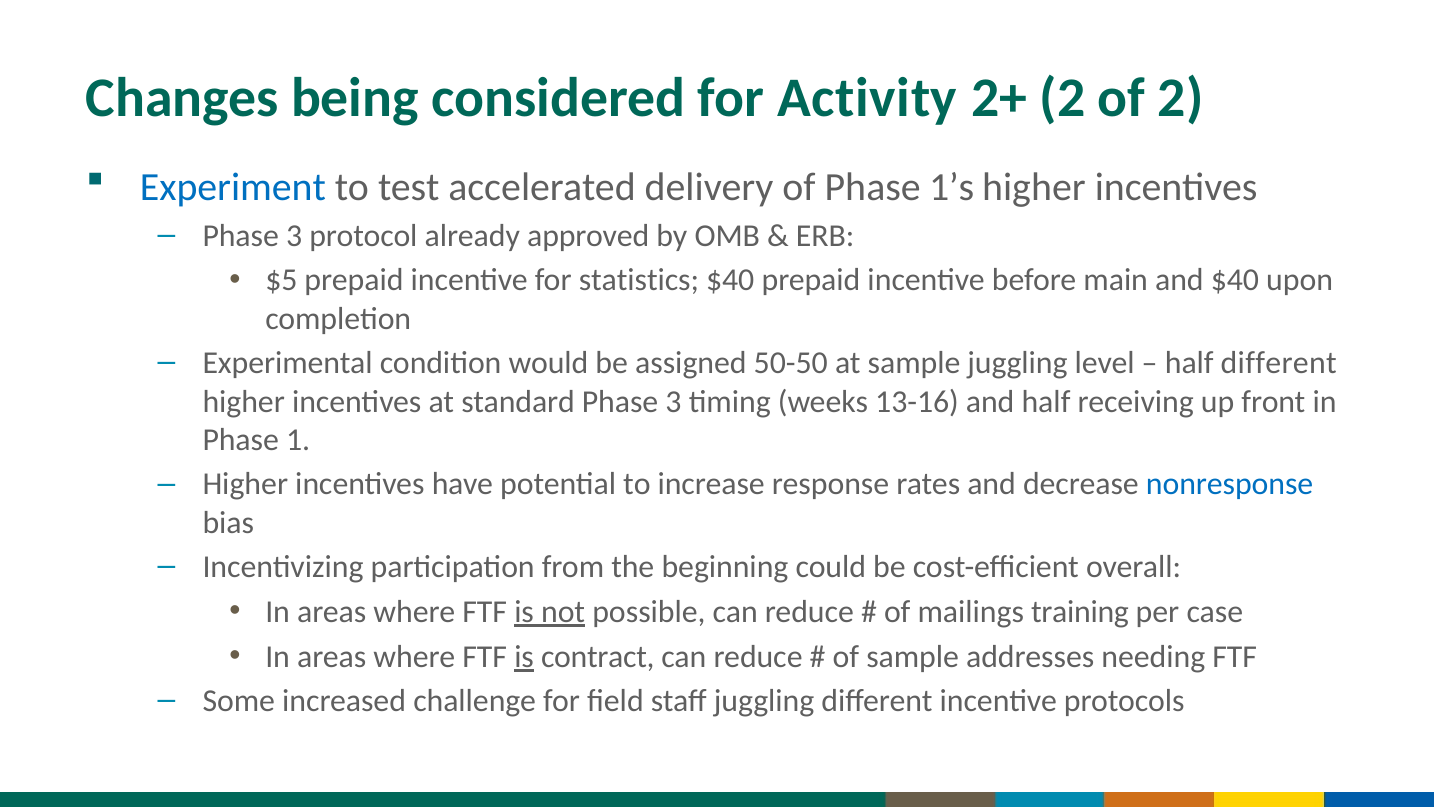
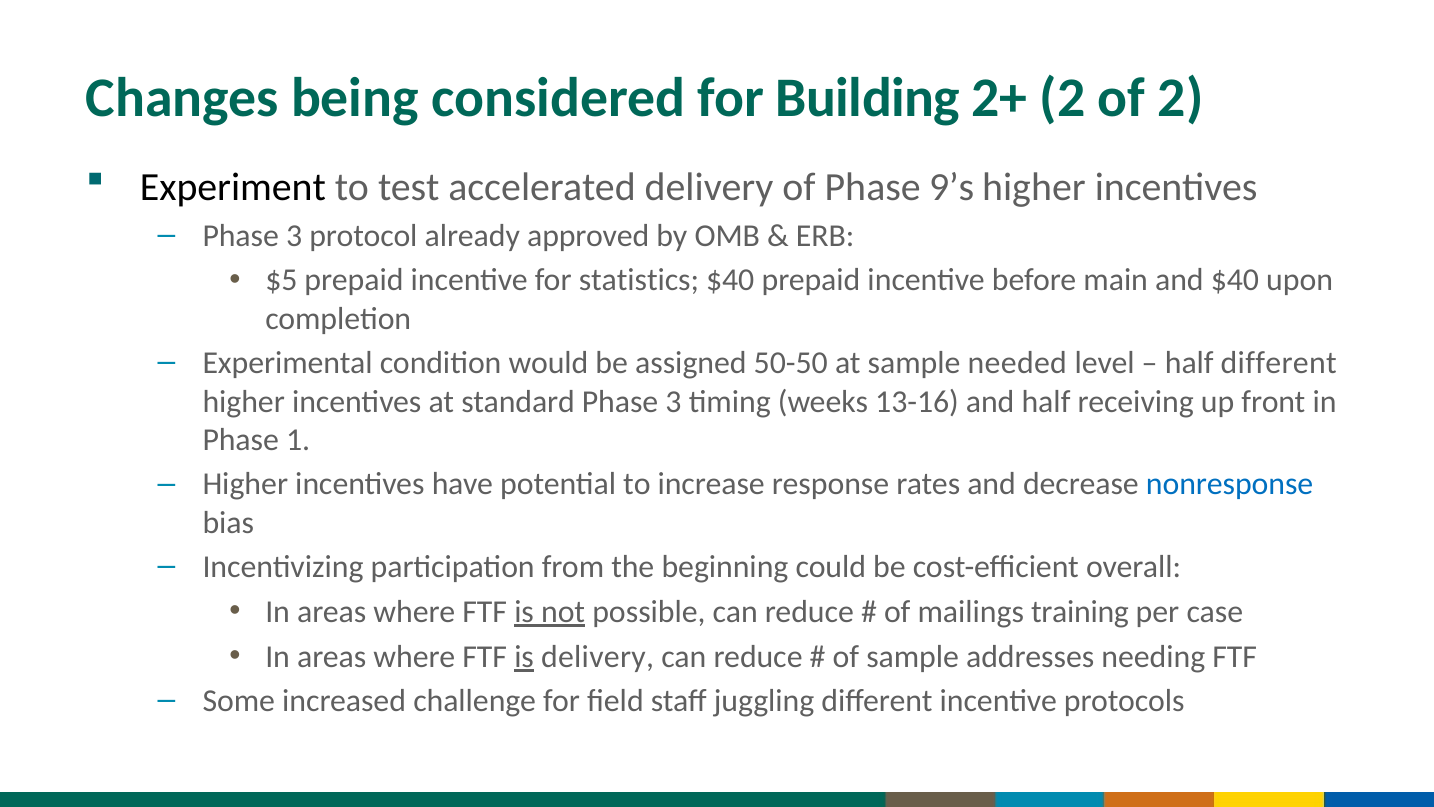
Activity: Activity -> Building
Experiment colour: blue -> black
1’s: 1’s -> 9’s
sample juggling: juggling -> needed
is contract: contract -> delivery
